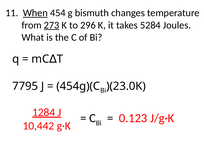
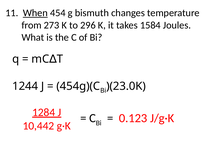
273 underline: present -> none
5284: 5284 -> 1584
7795: 7795 -> 1244
